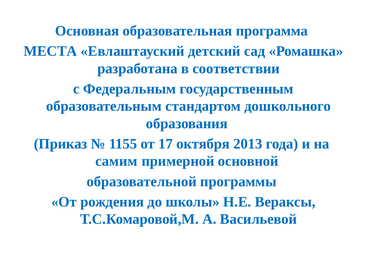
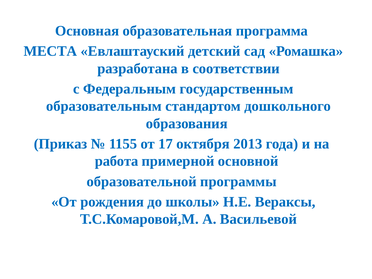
самим: самим -> работа
